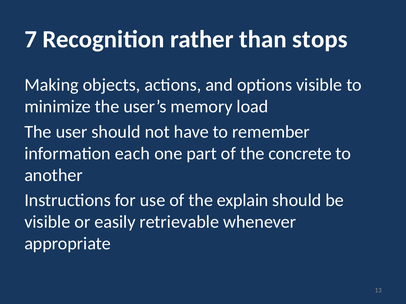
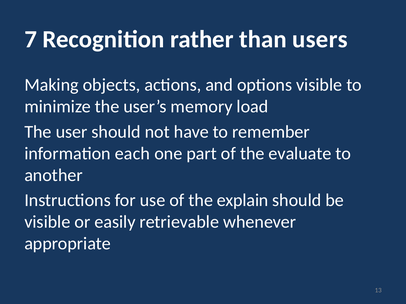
stops: stops -> users
concrete: concrete -> evaluate
